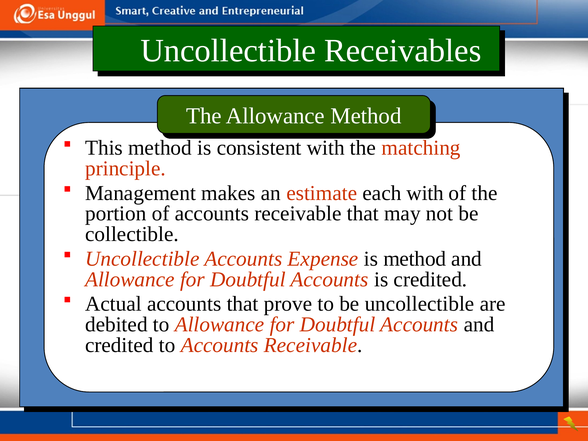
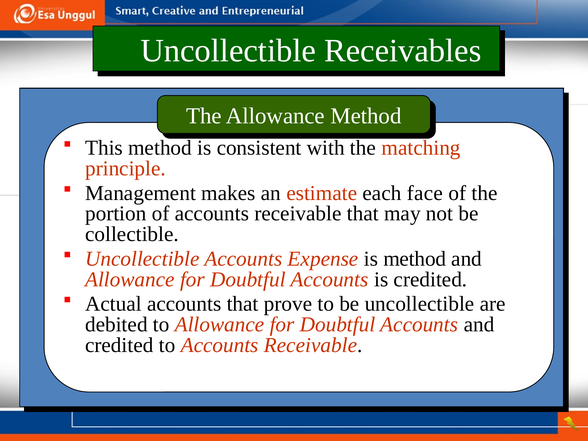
each with: with -> face
